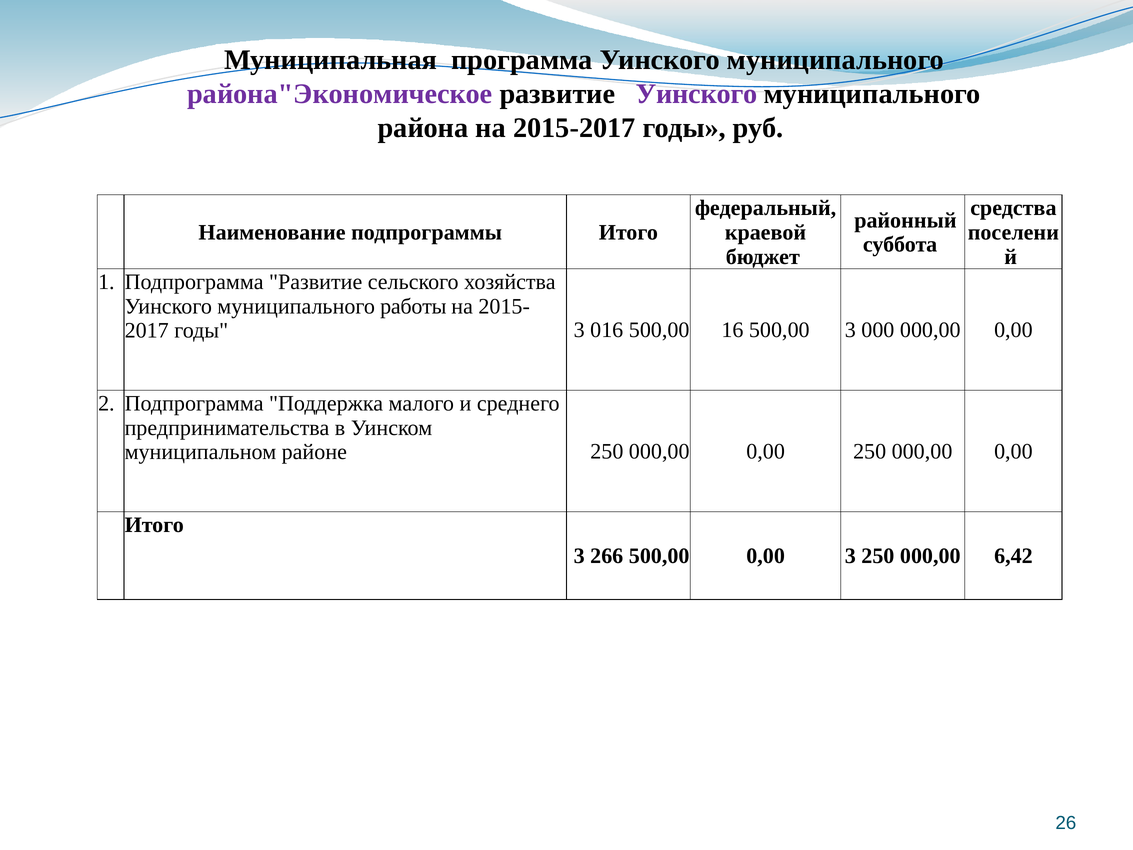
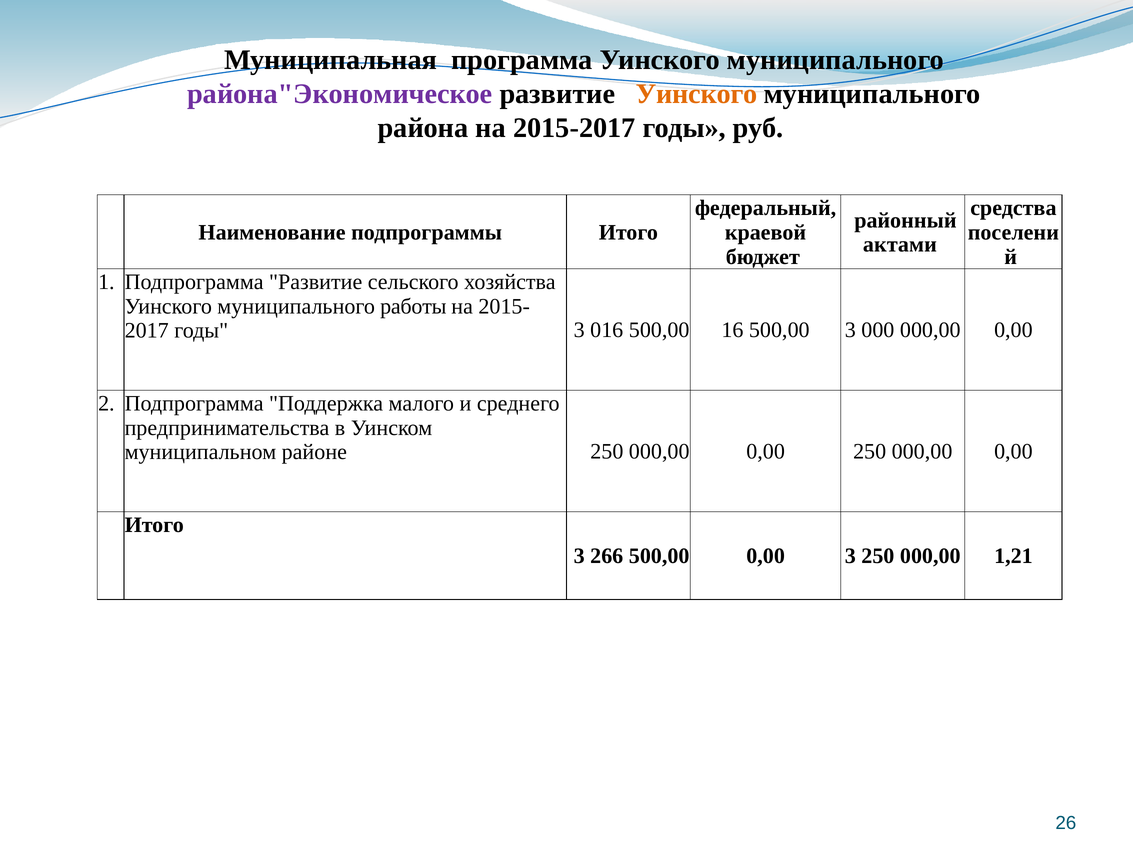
Уинского at (697, 94) colour: purple -> orange
суббота: суббота -> актами
6,42: 6,42 -> 1,21
